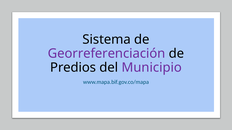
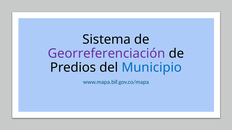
Municipio colour: purple -> blue
